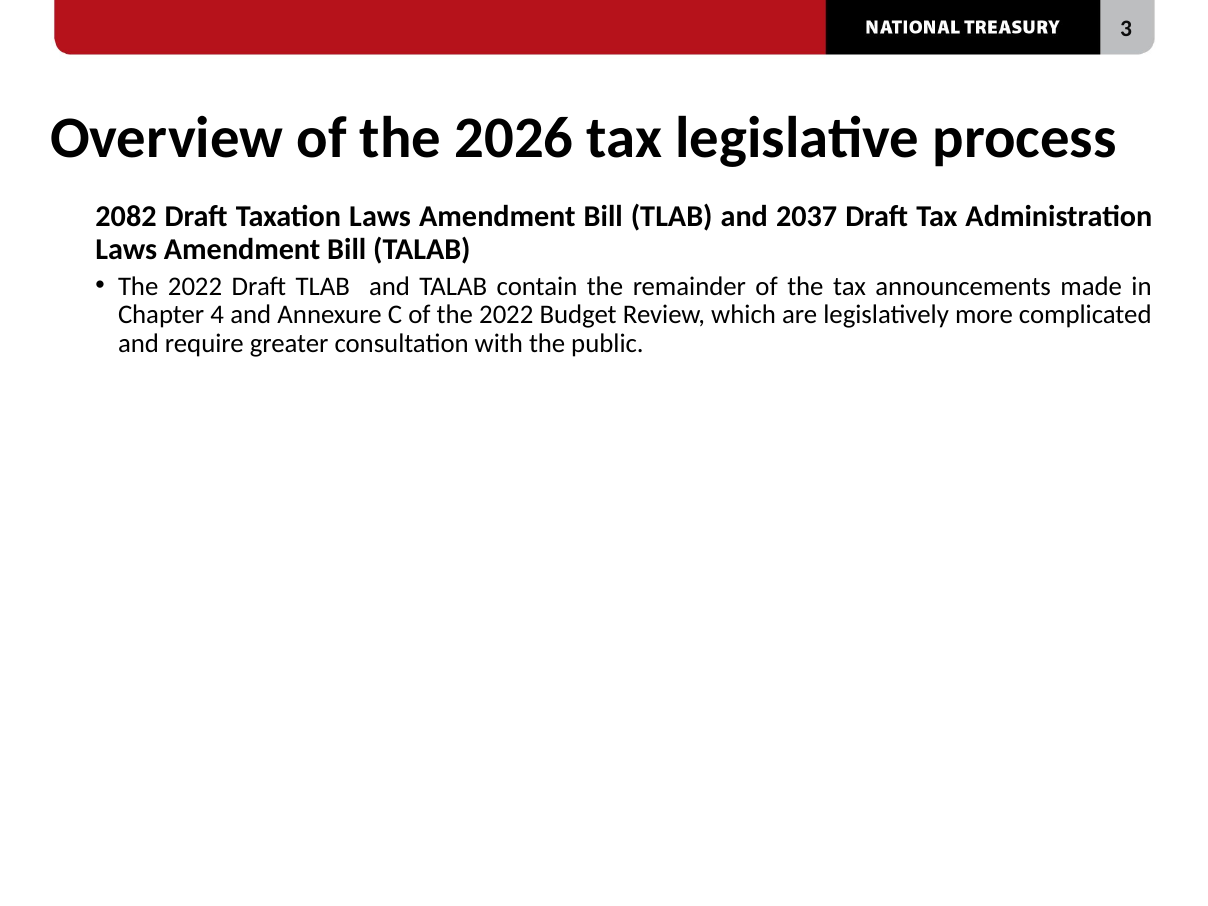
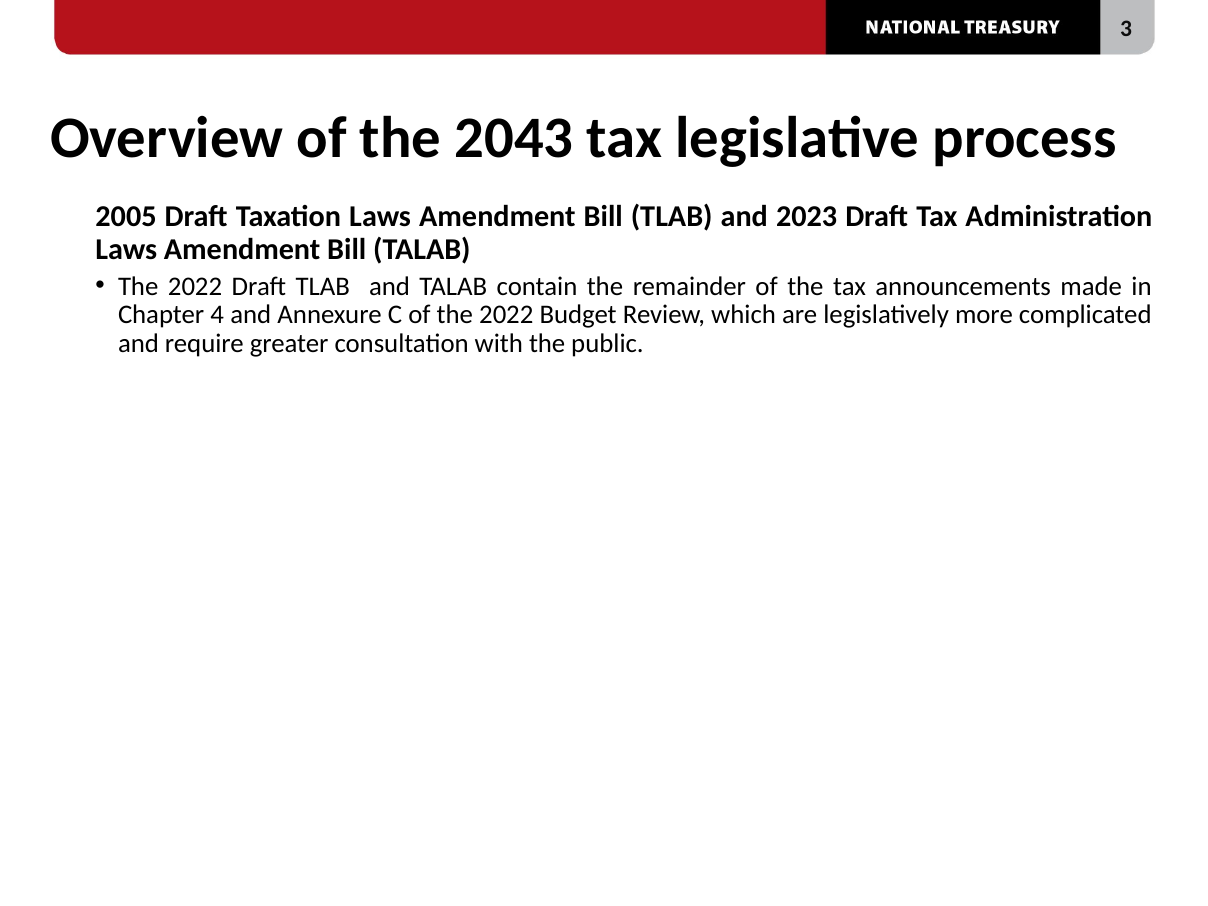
2026: 2026 -> 2043
2082: 2082 -> 2005
2037: 2037 -> 2023
